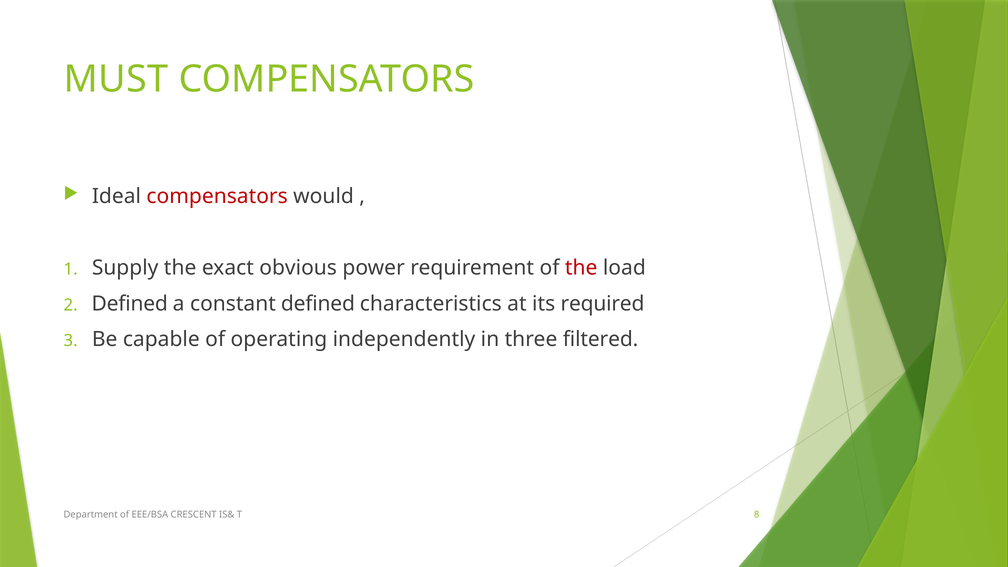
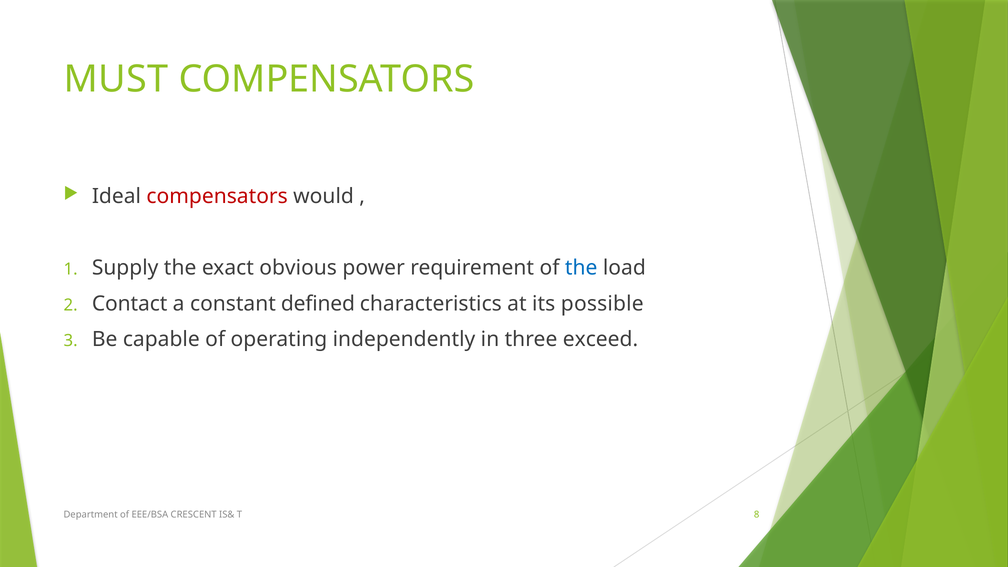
the at (581, 268) colour: red -> blue
Defined at (130, 304): Defined -> Contact
required: required -> possible
filtered: filtered -> exceed
